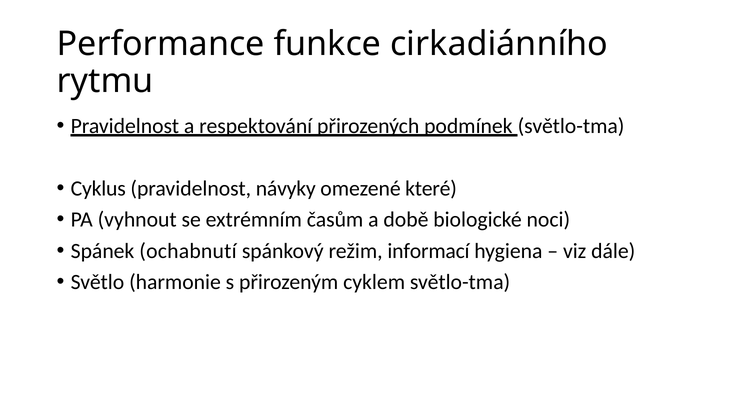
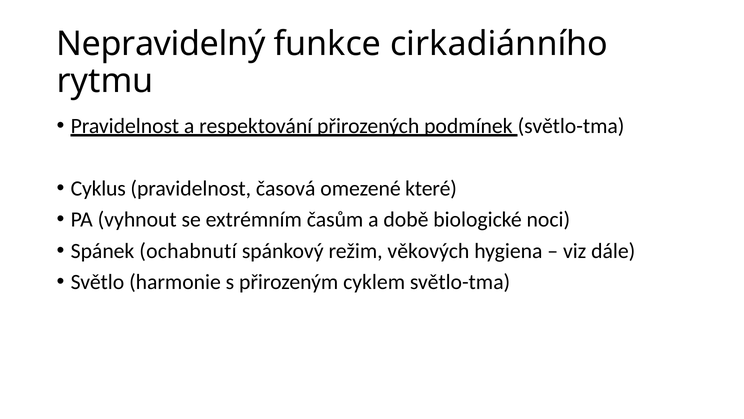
Performance: Performance -> Nepravidelný
návyky: návyky -> časová
informací: informací -> věkových
